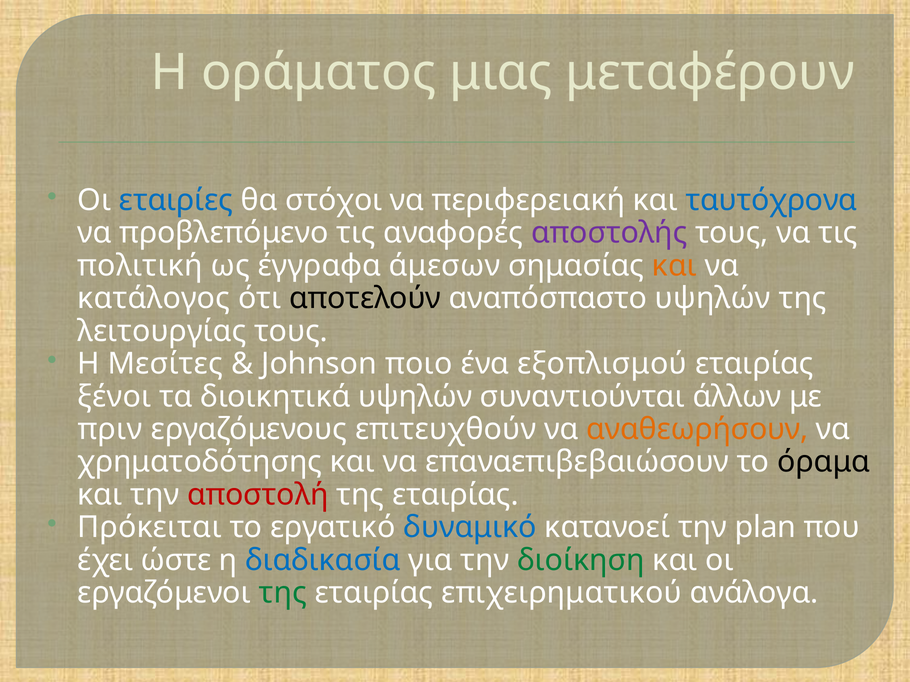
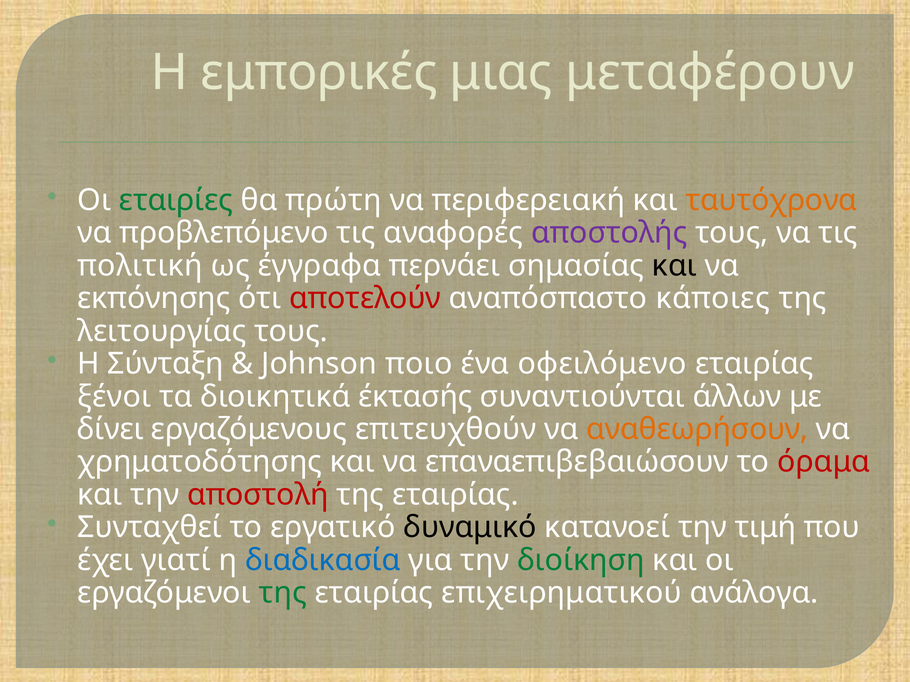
οράματος: οράματος -> εμπορικές
εταιρίες colour: blue -> green
στόχοι: στόχοι -> πρώτη
ταυτόχρονα colour: blue -> orange
άμεσων: άμεσων -> περνάει
και at (674, 266) colour: orange -> black
κατάλογος: κατάλογος -> εκπόνησης
αποτελούν colour: black -> red
αναπόσπαστο υψηλών: υψηλών -> κάποιες
Μεσίτες: Μεσίτες -> Σύνταξη
εξοπλισμού: εξοπλισμού -> οφειλόμενο
διοικητικά υψηλών: υψηλών -> έκτασής
πριν: πριν -> δίνει
όραμα colour: black -> red
Πρόκειται: Πρόκειται -> Συνταχθεί
δυναμικό colour: blue -> black
plan: plan -> τιμή
ώστε: ώστε -> γιατί
